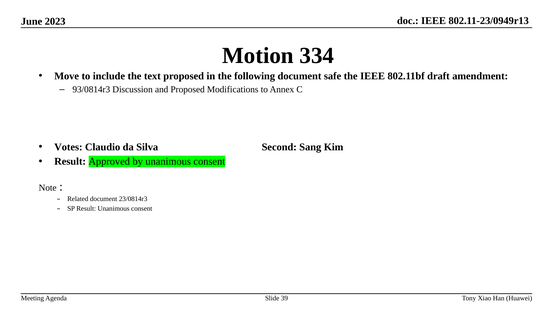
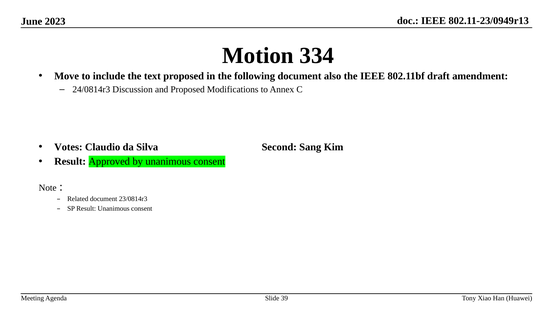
safe: safe -> also
93/0814r3: 93/0814r3 -> 24/0814r3
